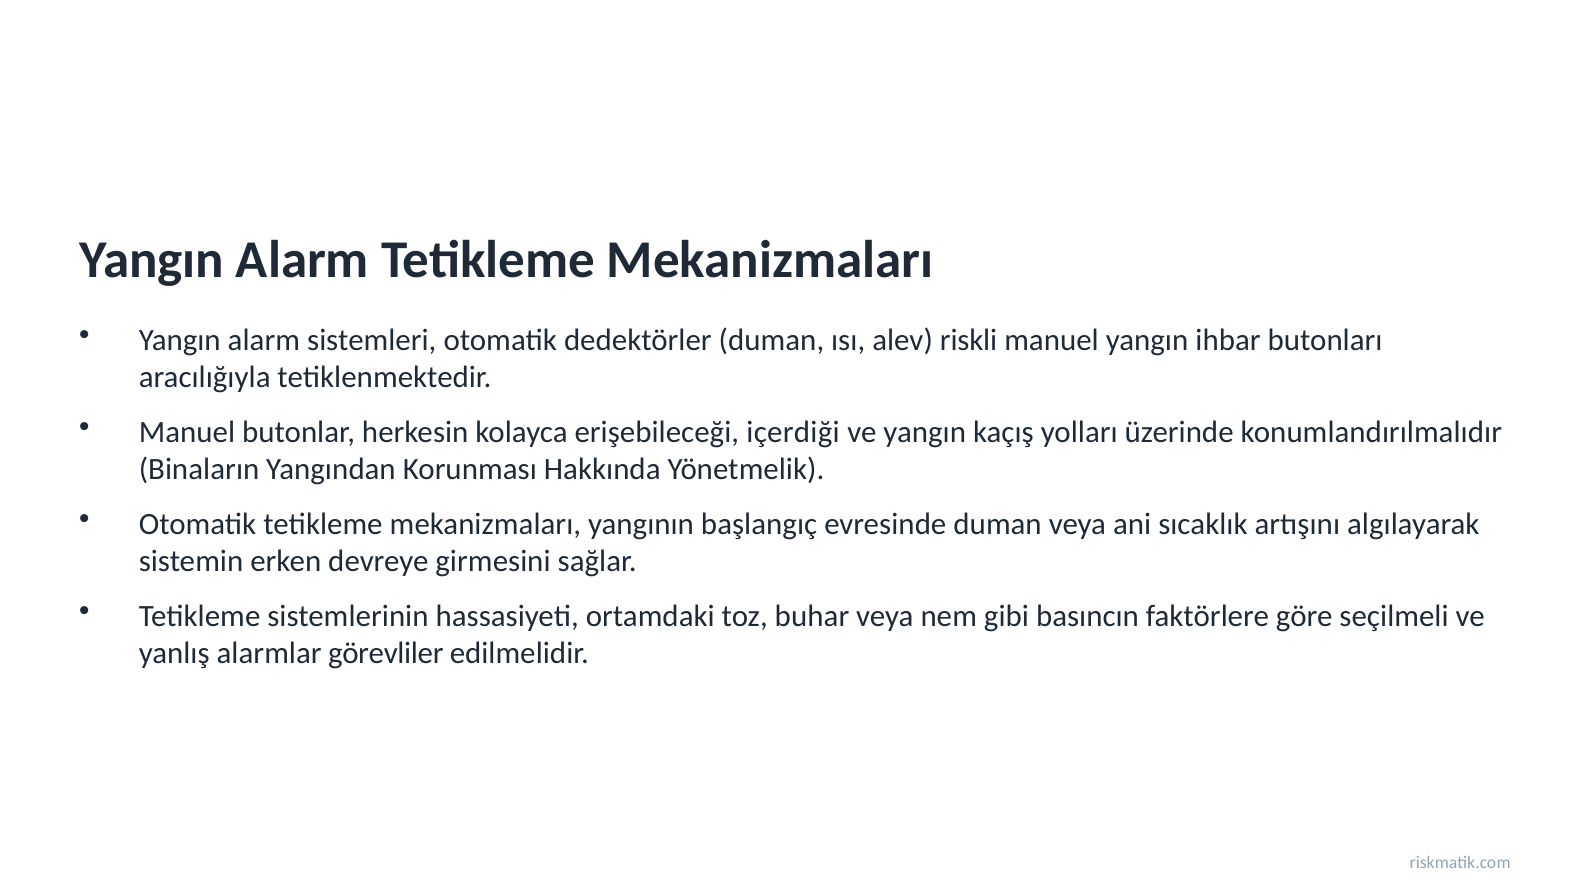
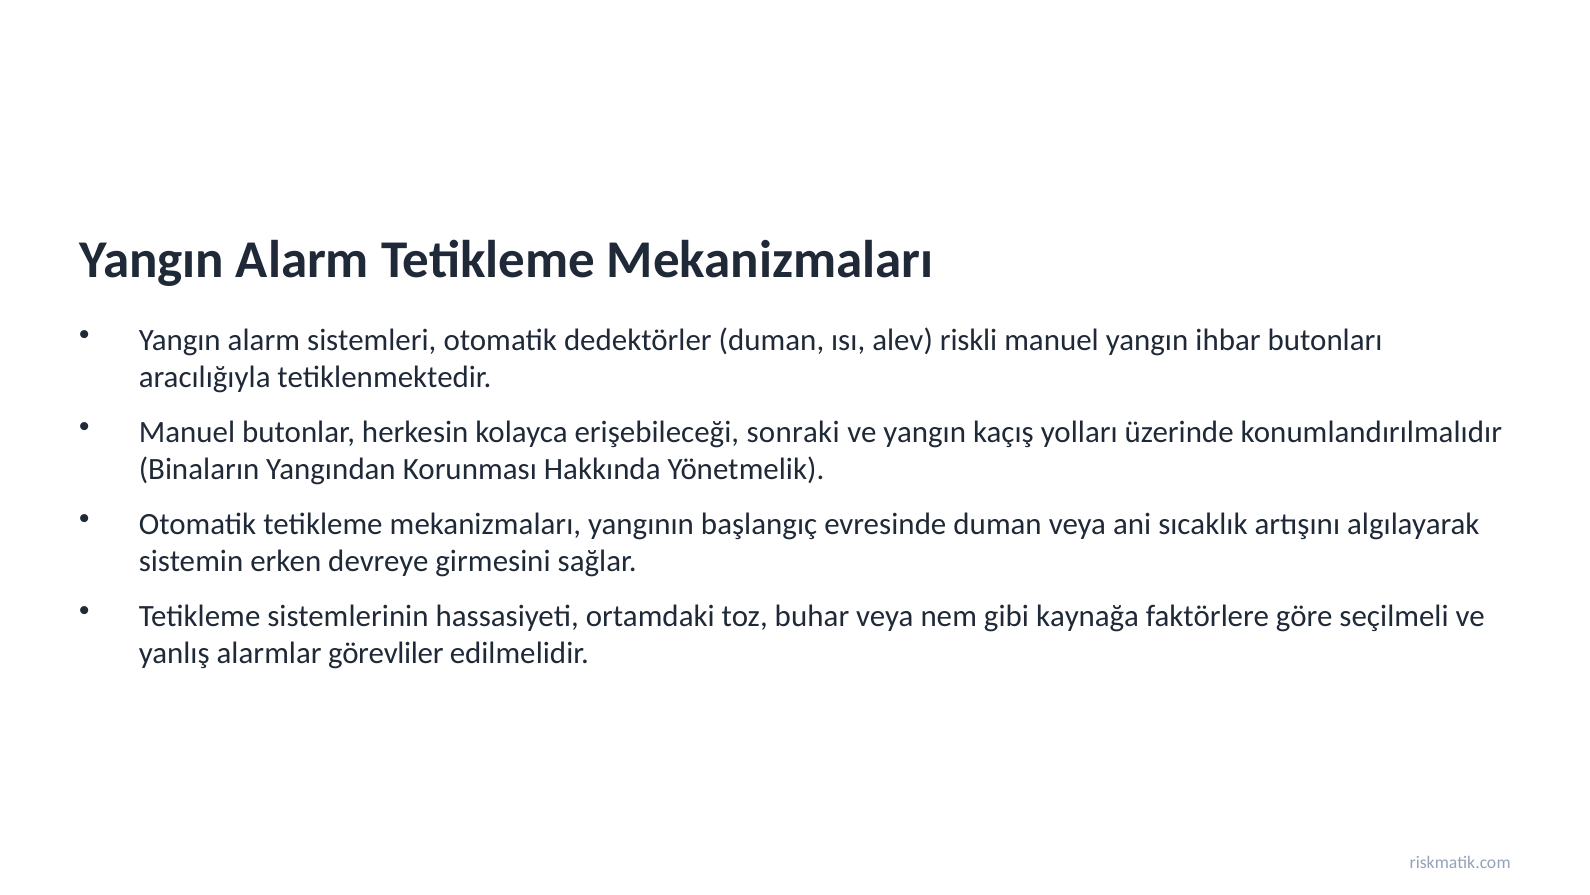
içerdiği: içerdiği -> sonraki
basıncın: basıncın -> kaynağa
